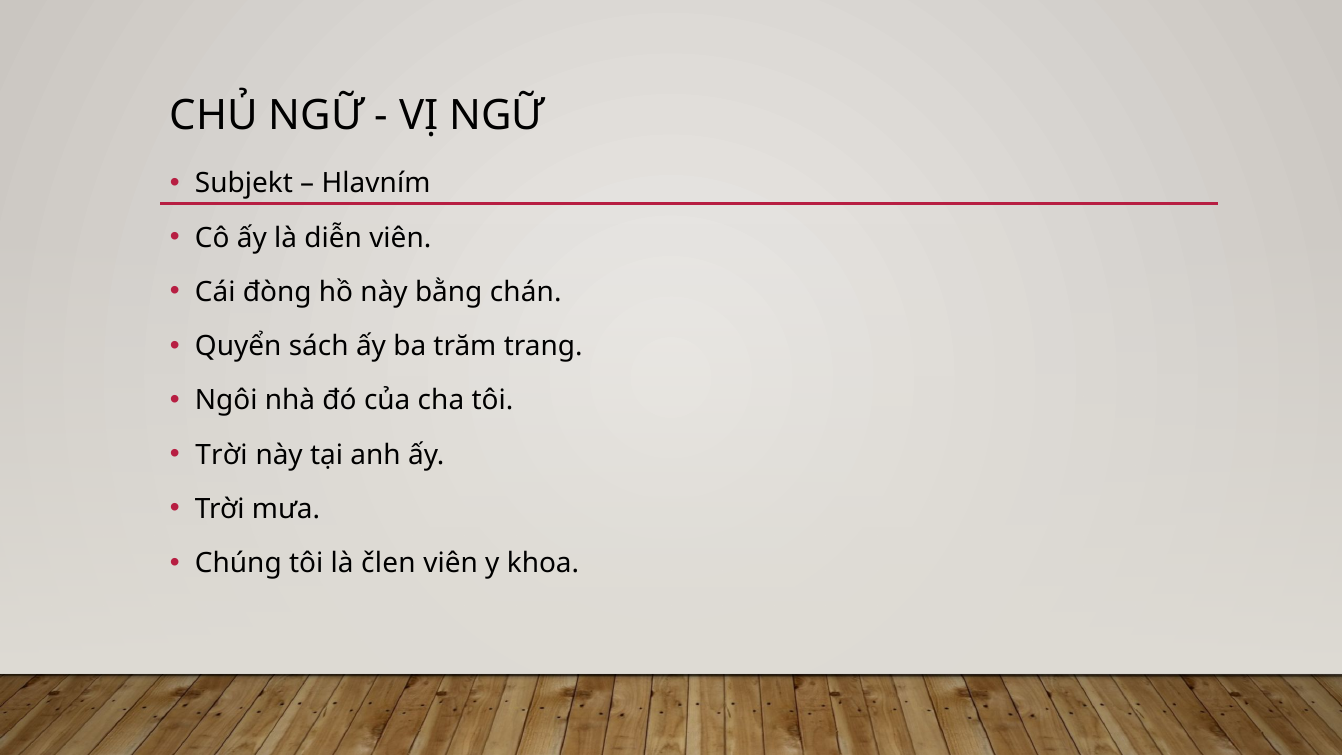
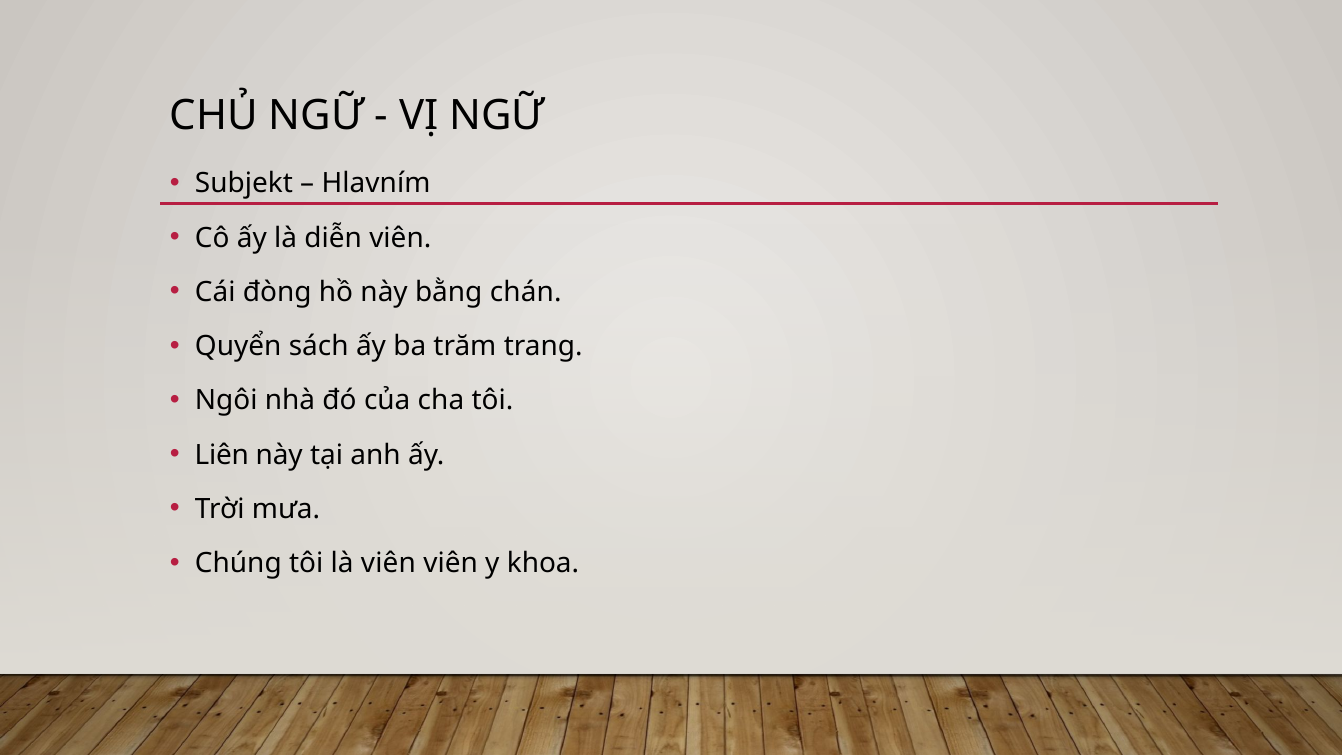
Trời at (221, 455): Trời -> Liên
là člen: člen -> viên
